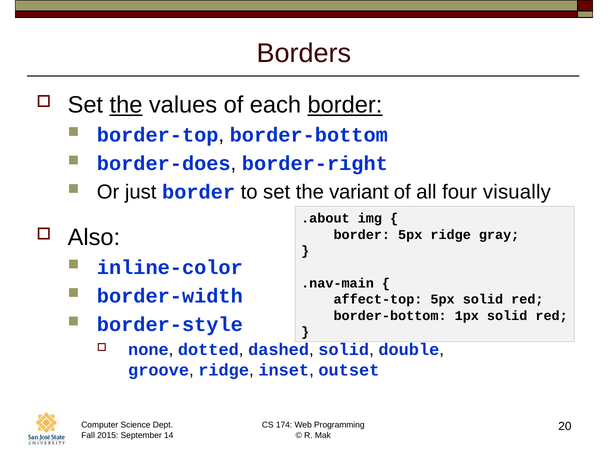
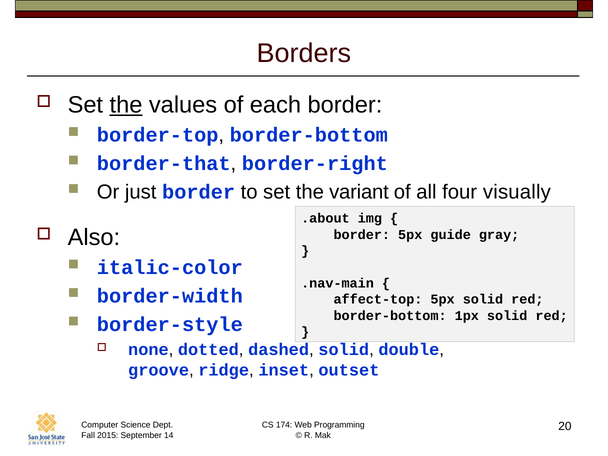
border at (345, 105) underline: present -> none
border-does: border-does -> border-that
5px ridge: ridge -> guide
inline-color: inline-color -> italic-color
